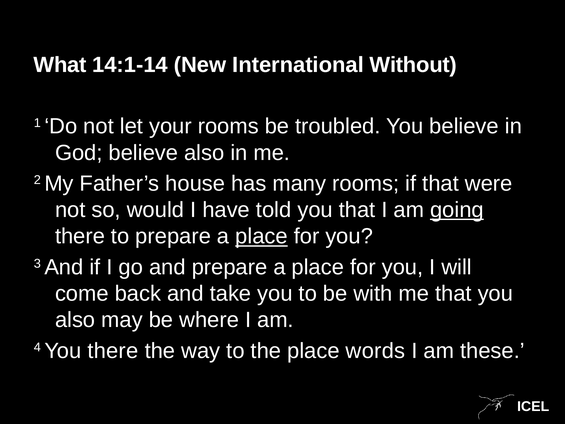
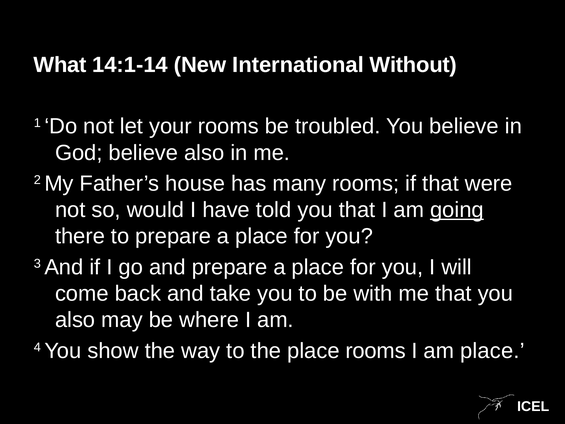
place at (262, 236) underline: present -> none
You there: there -> show
place words: words -> rooms
am these: these -> place
